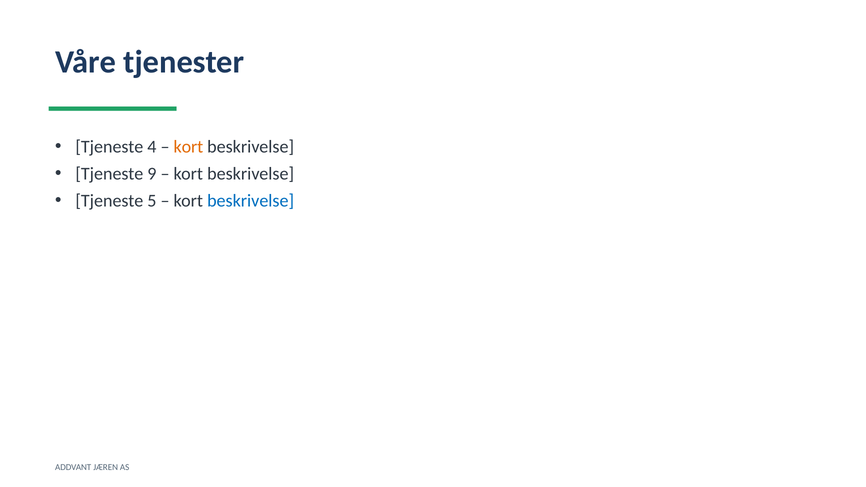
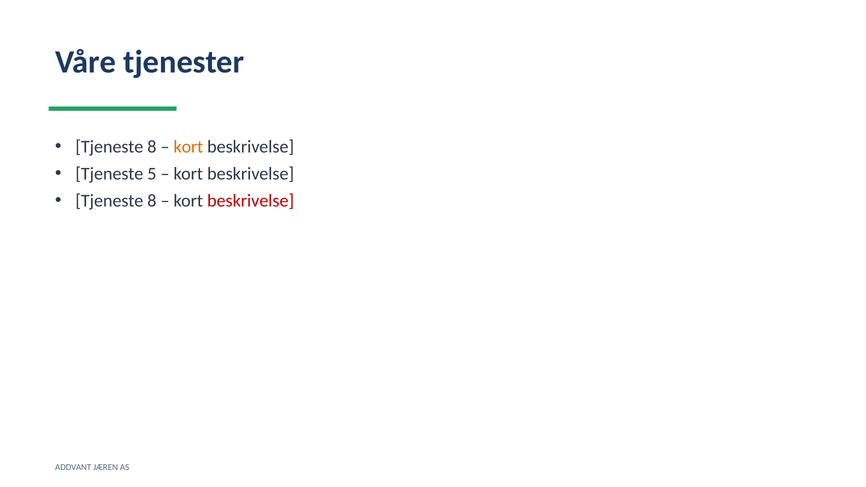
4 at (152, 147): 4 -> 8
9: 9 -> 5
5 at (152, 201): 5 -> 8
beskrivelse at (251, 201) colour: blue -> red
